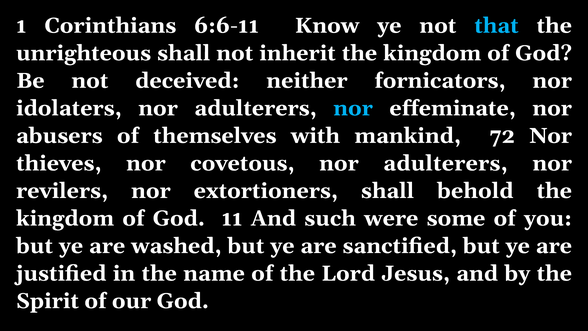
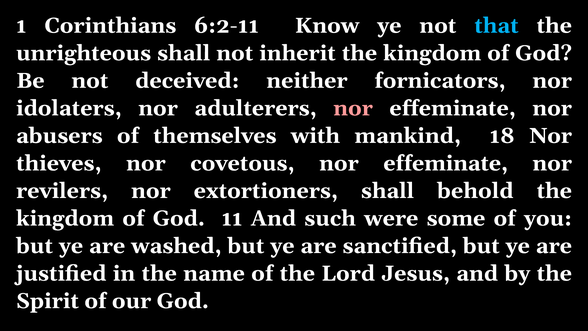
6:6-11: 6:6-11 -> 6:2-11
nor at (353, 108) colour: light blue -> pink
72: 72 -> 18
covetous nor adulterers: adulterers -> effeminate
